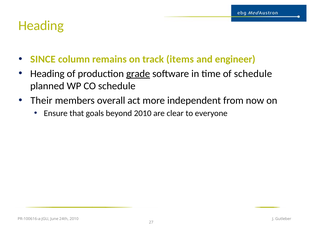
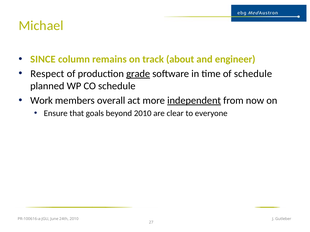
Heading at (41, 26): Heading -> Michael
items: items -> about
Heading at (47, 74): Heading -> Respect
Their: Their -> Work
independent underline: none -> present
